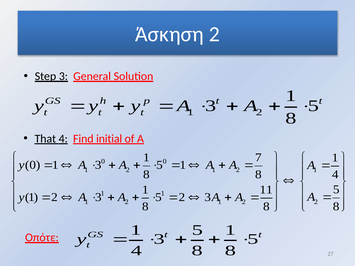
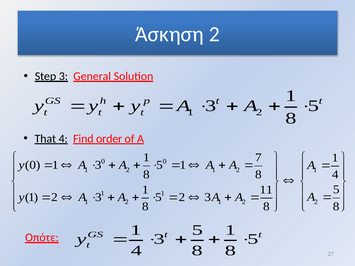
initial: initial -> order
